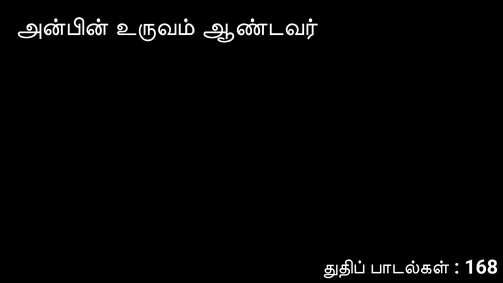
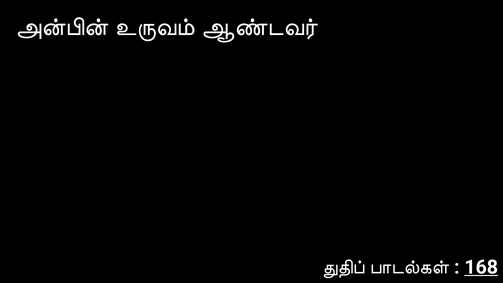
168 underline: none -> present
